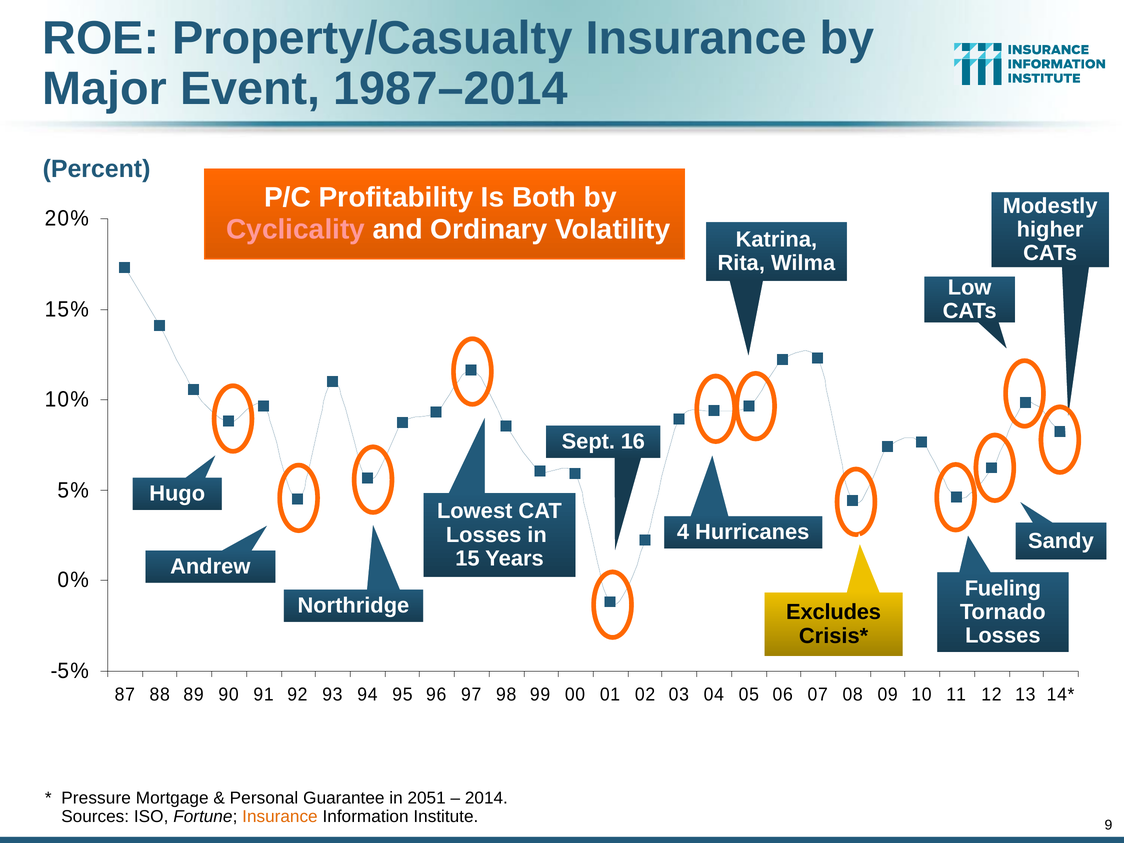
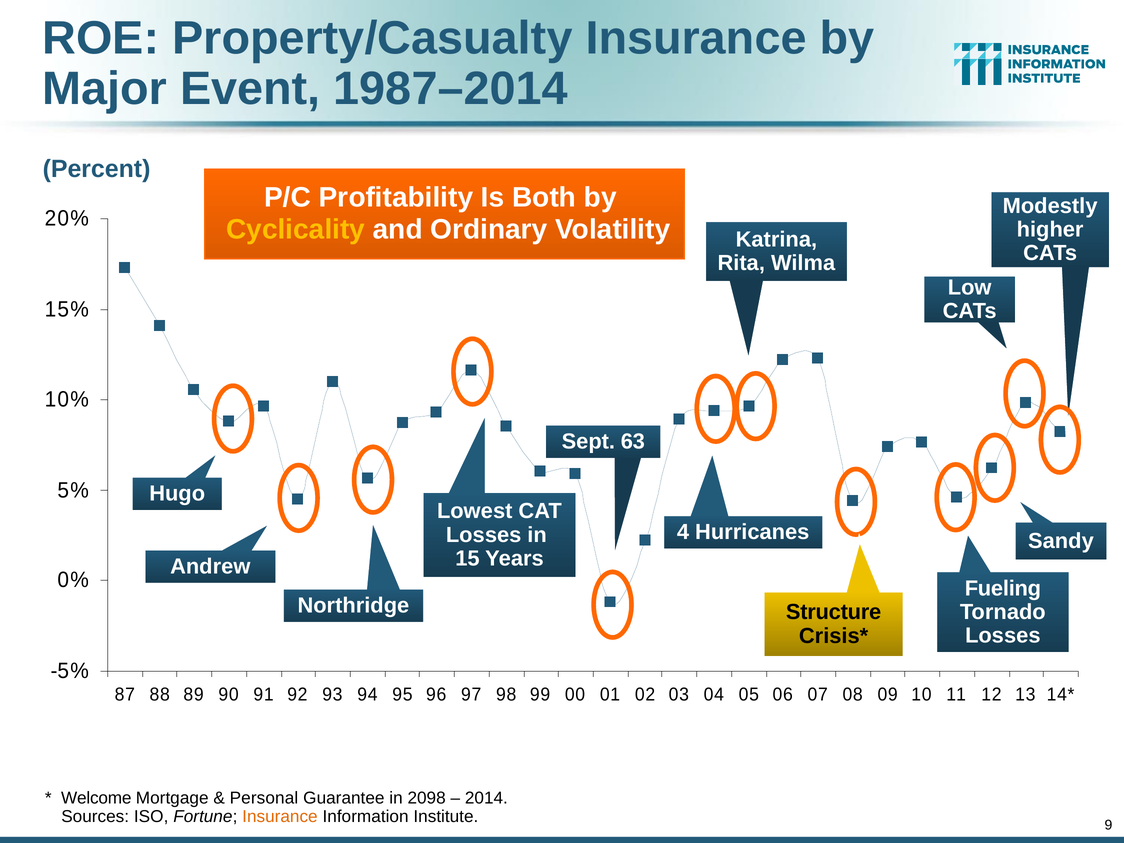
Cyclicality colour: pink -> yellow
16: 16 -> 63
Excludes: Excludes -> Structure
Pressure: Pressure -> Welcome
2051: 2051 -> 2098
